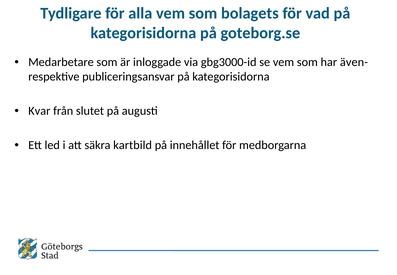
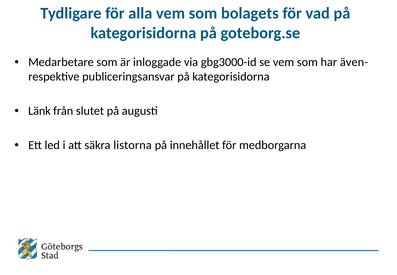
Kvar: Kvar -> Länk
kartbild: kartbild -> listorna
